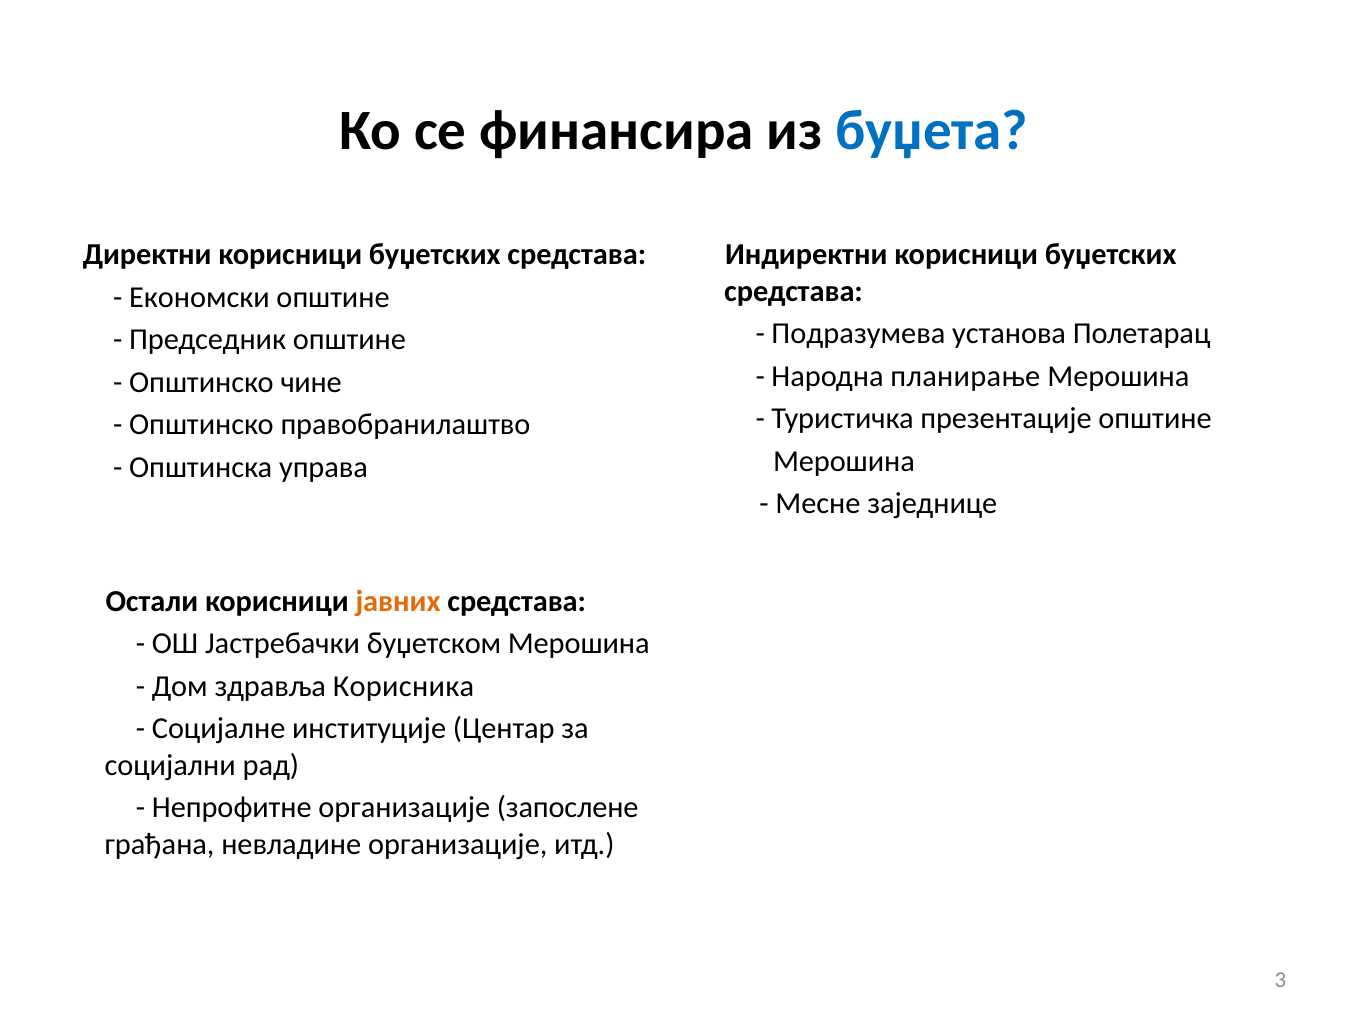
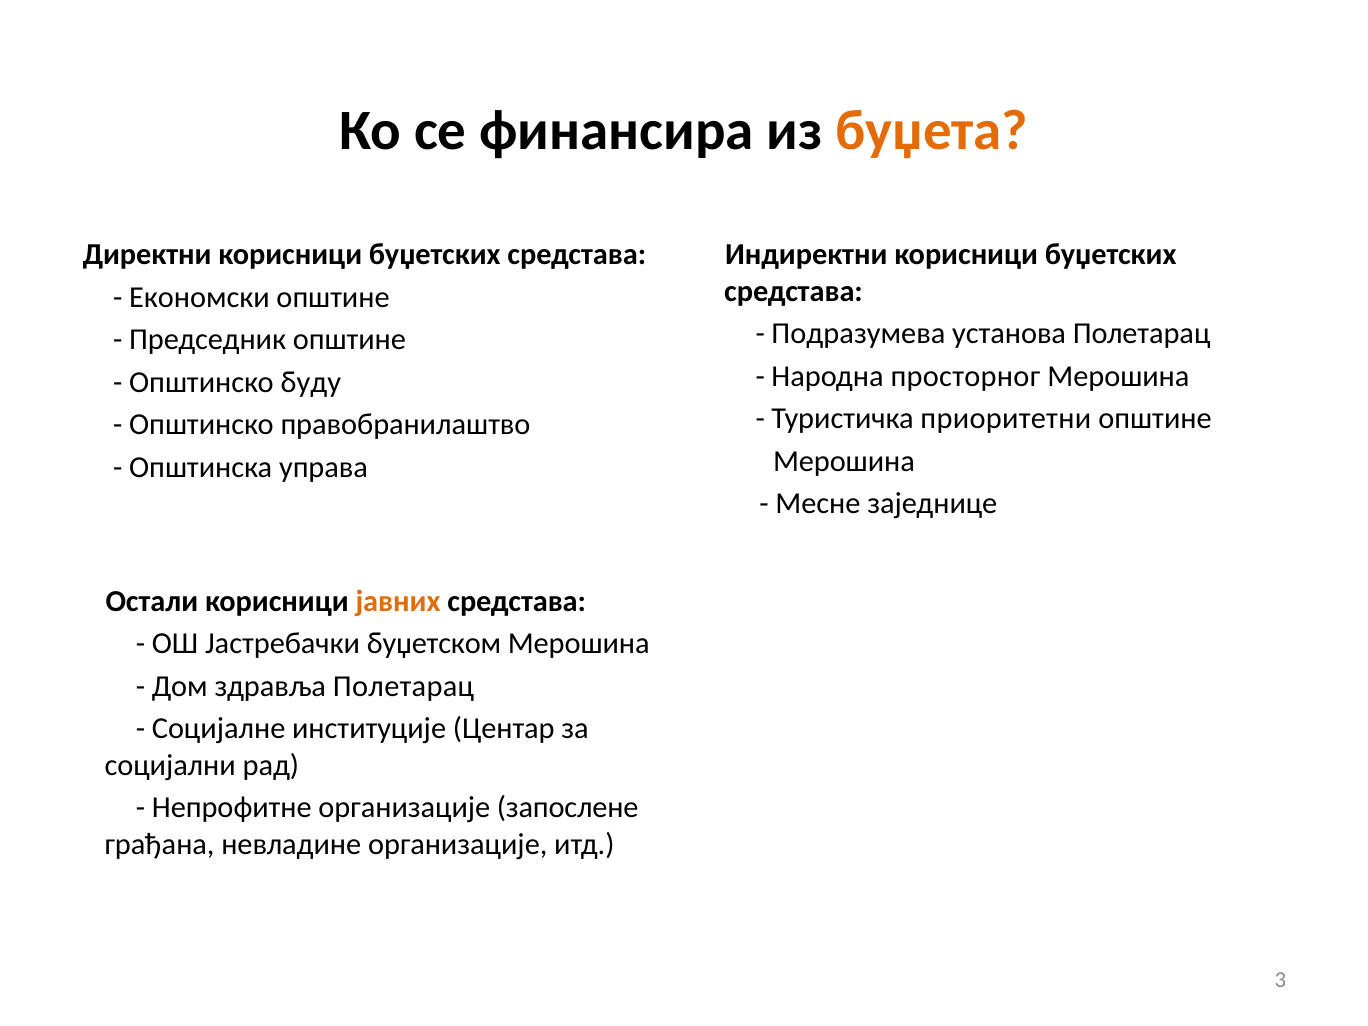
буџета colour: blue -> orange
планирање: планирање -> просторног
чине: чине -> буду
презентације: презентације -> приоритетни
здравља Корисника: Корисника -> Полетарац
